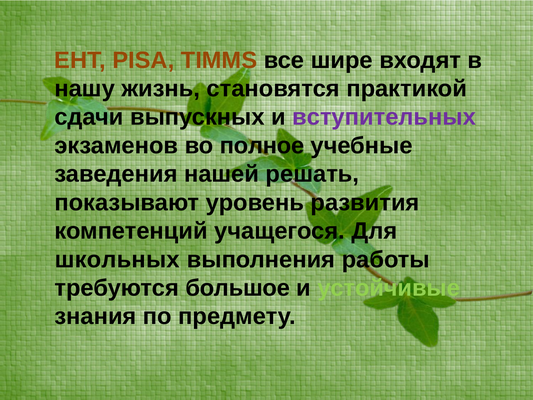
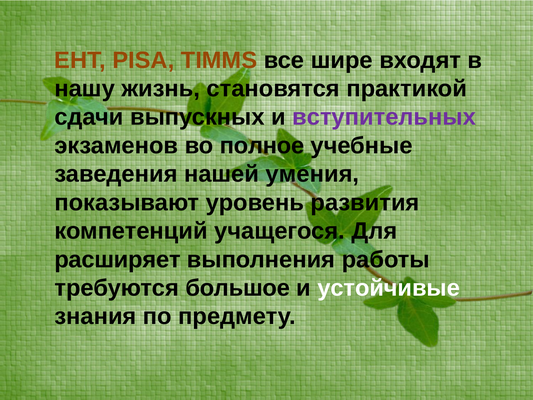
решать: решать -> умения
школьных: школьных -> расширяет
устойчивые colour: light green -> white
